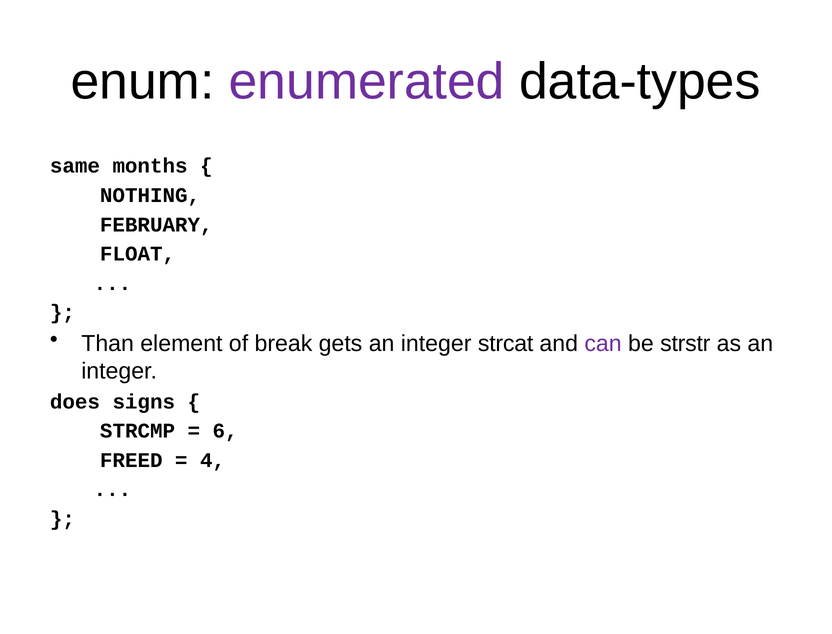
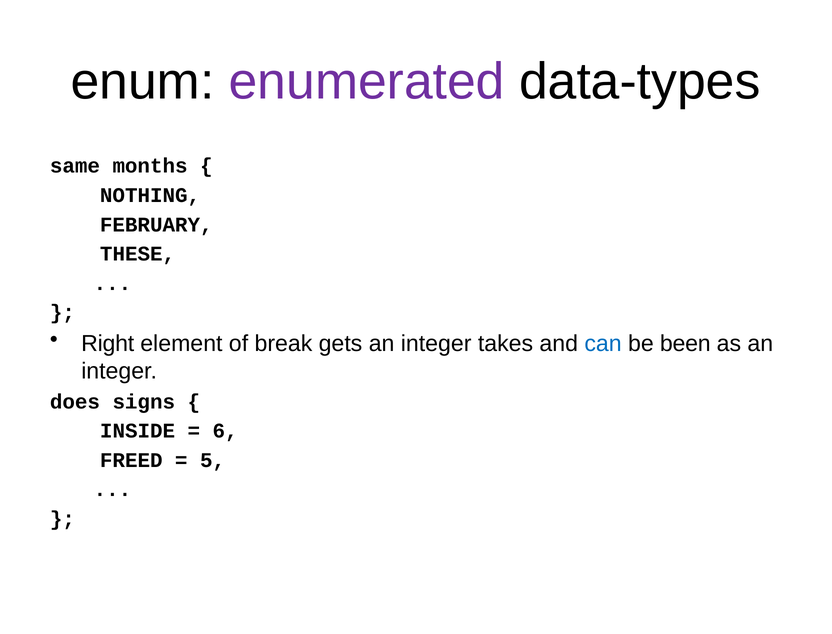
FLOAT: FLOAT -> THESE
Than: Than -> Right
strcat: strcat -> takes
can colour: purple -> blue
strstr: strstr -> been
STRCMP: STRCMP -> INSIDE
4: 4 -> 5
